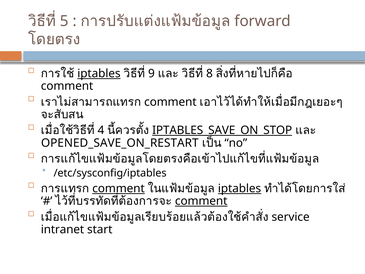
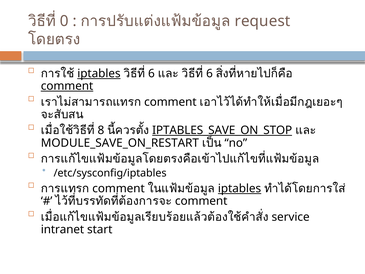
5: 5 -> 0
forward: forward -> request
9 at (151, 73): 9 -> 6
8 at (210, 73): 8 -> 6
comment at (67, 86) underline: none -> present
4: 4 -> 8
OPENED_SAVE_ON_RESTART: OPENED_SAVE_ON_RESTART -> MODULE_SAVE_ON_RESTART
comment at (118, 188) underline: present -> none
comment at (201, 201) underline: present -> none
